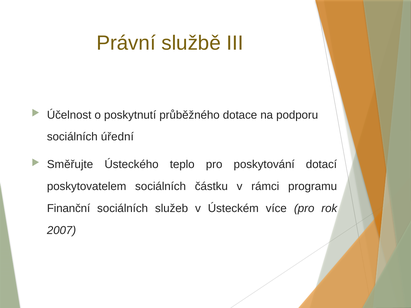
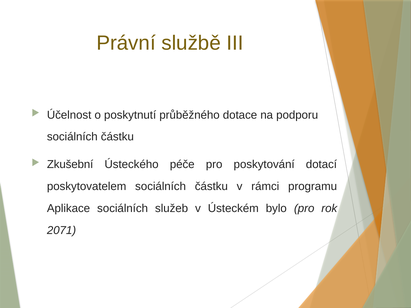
úřední at (117, 137): úřední -> částku
Směřujte: Směřujte -> Zkušební
teplo: teplo -> péče
Finanční: Finanční -> Aplikace
více: více -> bylo
2007: 2007 -> 2071
